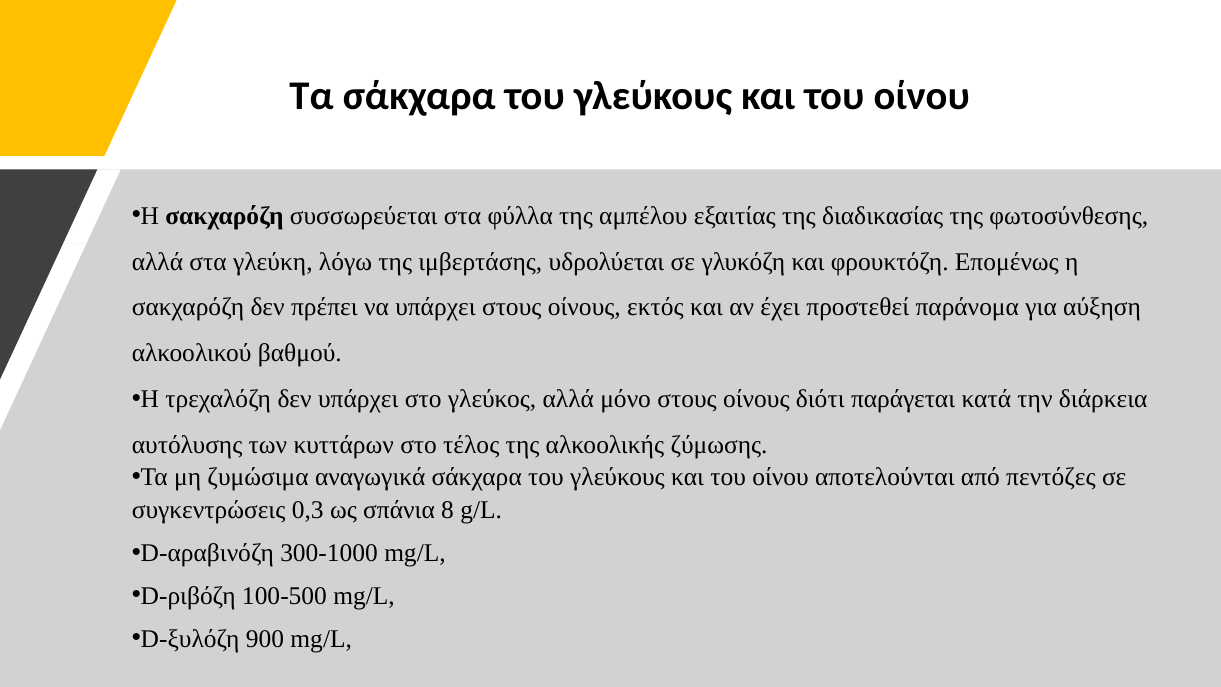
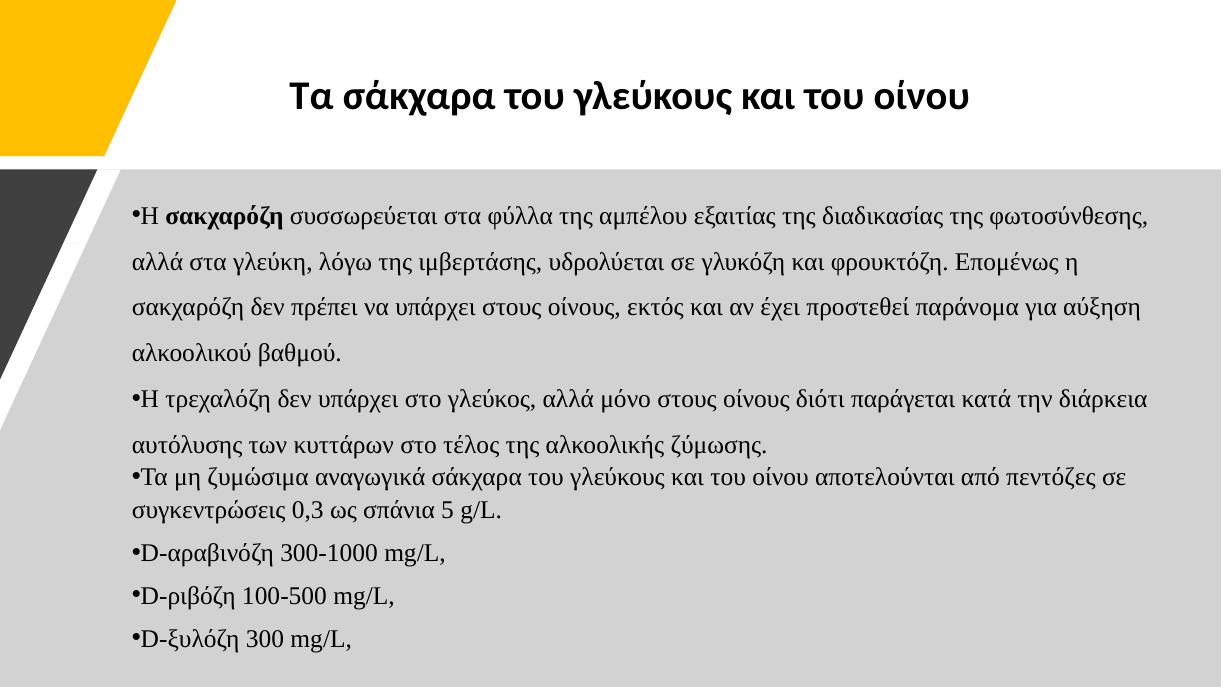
8: 8 -> 5
900: 900 -> 300
